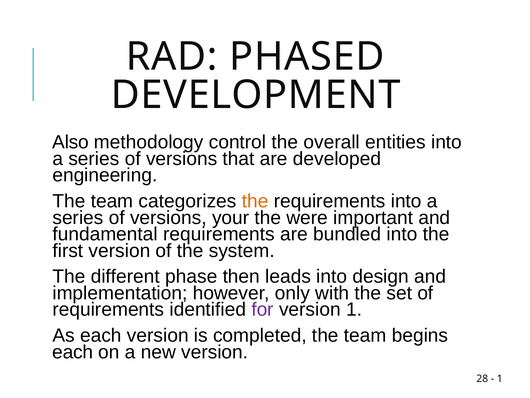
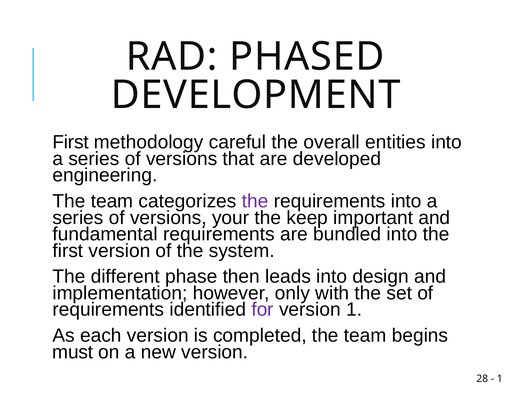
Also at (71, 142): Also -> First
control: control -> careful
the at (255, 201) colour: orange -> purple
were: were -> keep
each at (73, 352): each -> must
